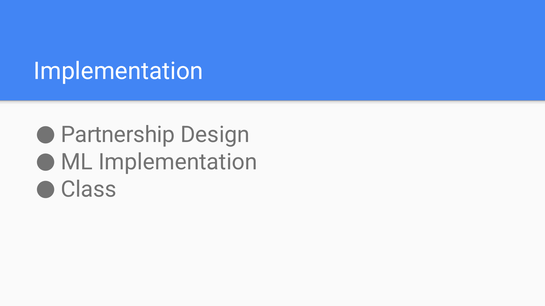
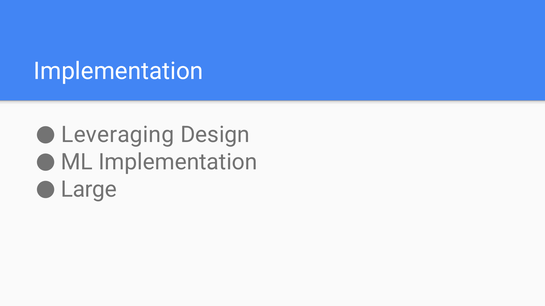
Partnership: Partnership -> Leveraging
Class: Class -> Large
